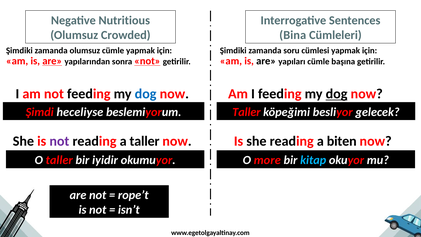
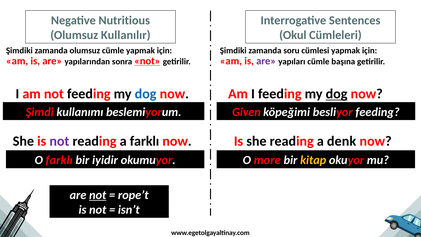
Crowded: Crowded -> Kullanılır
Bina: Bina -> Okul
are at (52, 61) underline: present -> none
are at (266, 61) colour: black -> purple
heceliyse: heceliyse -> kullanımı
Taller at (246, 112): Taller -> Given
besliyor gelecek: gelecek -> feeding
a taller: taller -> farklı
biten: biten -> denk
O taller: taller -> farklı
kitap colour: light blue -> yellow
not at (98, 195) underline: none -> present
